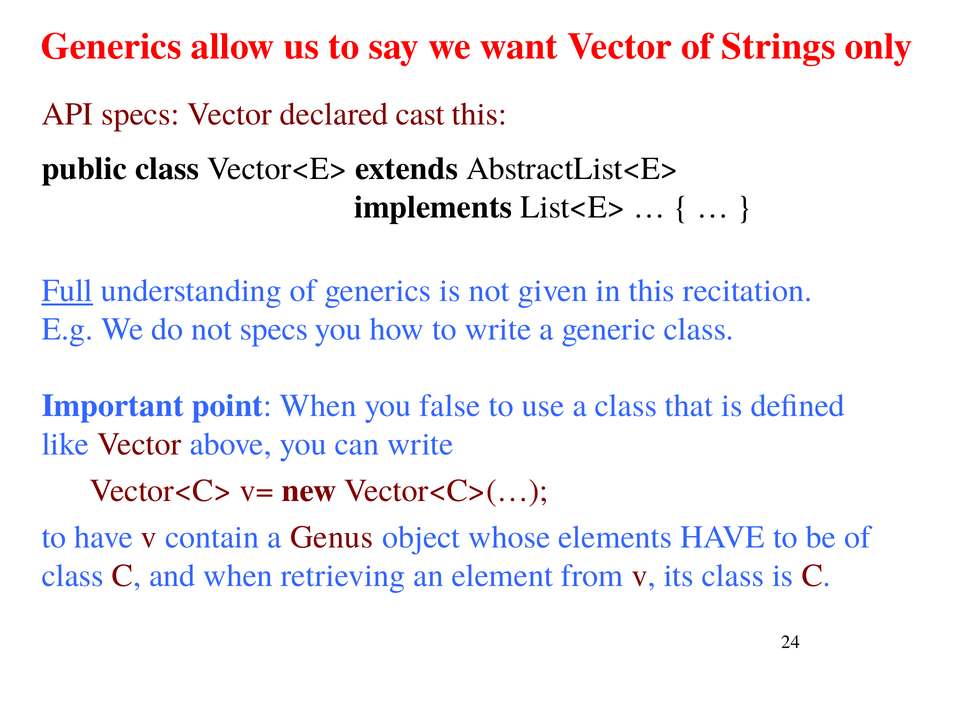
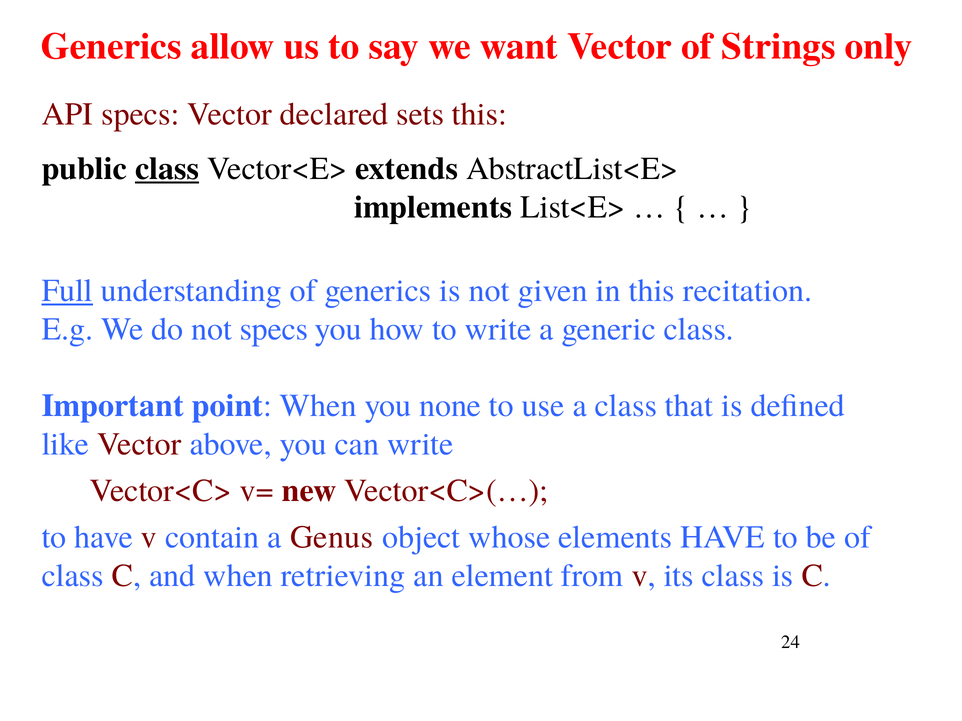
cast: cast -> sets
class at (167, 169) underline: none -> present
false: false -> none
